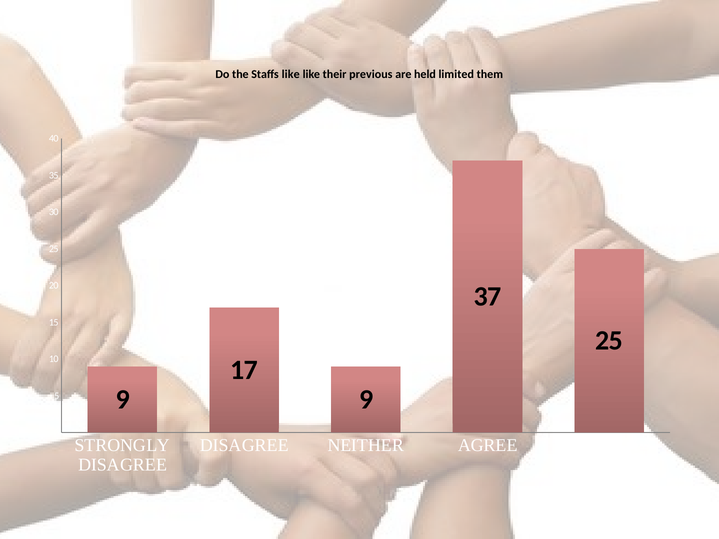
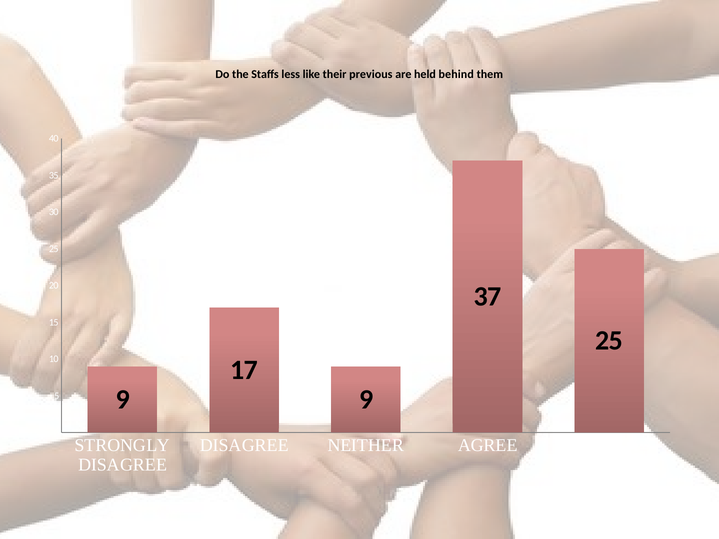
Staffs like: like -> less
limited: limited -> behind
